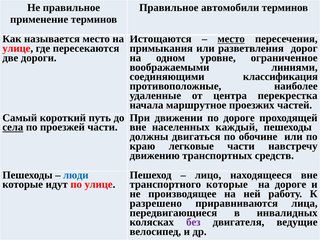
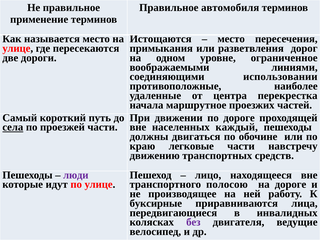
автомобили: автомобили -> автомобиля
место at (231, 39) underline: present -> none
классификация: классификация -> использовании
люди colour: blue -> purple
транспортного которые: которые -> полосою
разрешено: разрешено -> буксирные
